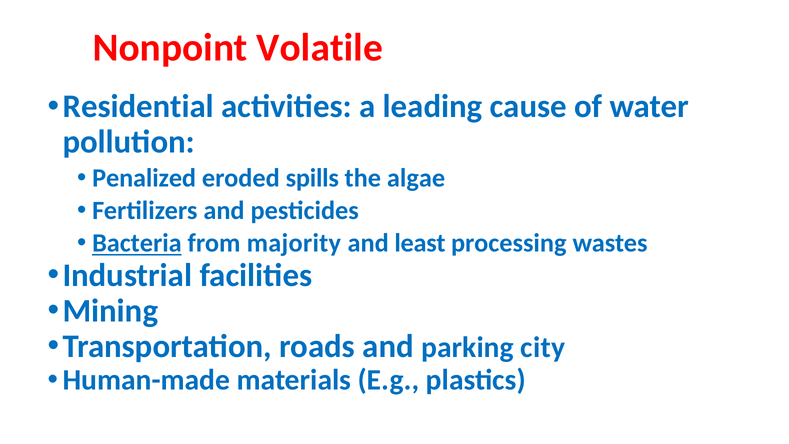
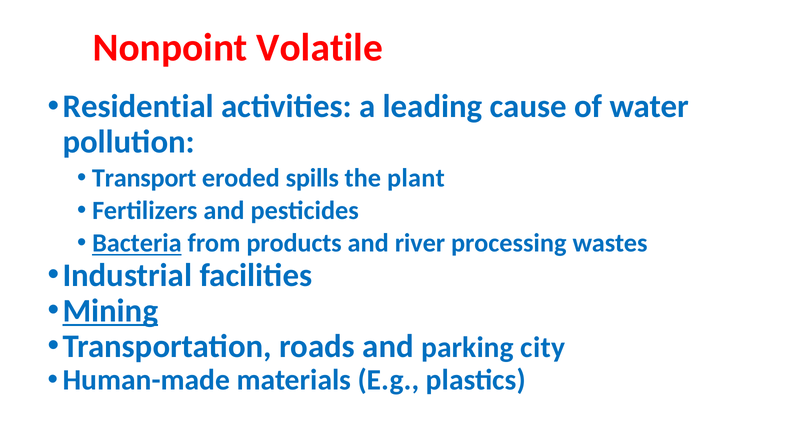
Penalized: Penalized -> Transport
algae: algae -> plant
majority: majority -> products
least: least -> river
Mining underline: none -> present
